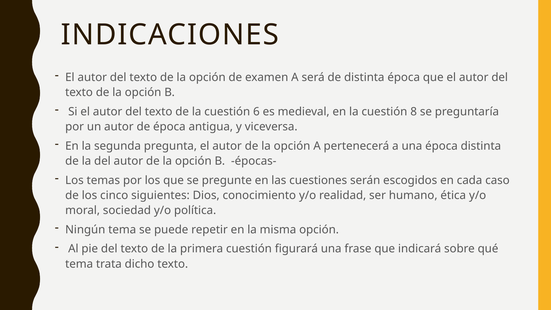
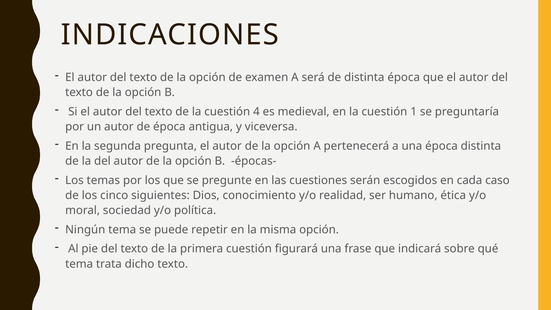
6: 6 -> 4
8: 8 -> 1
